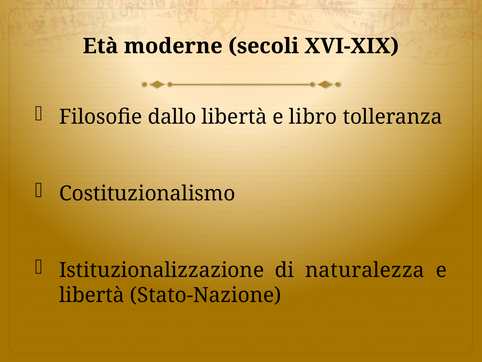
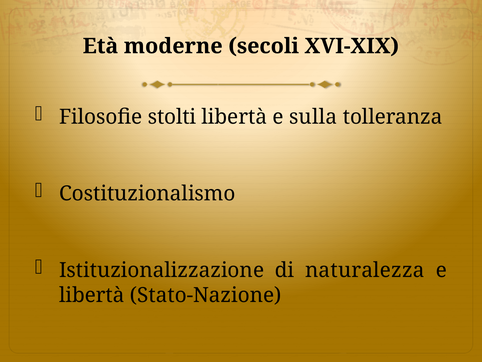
dallo: dallo -> stolti
libro: libro -> sulla
